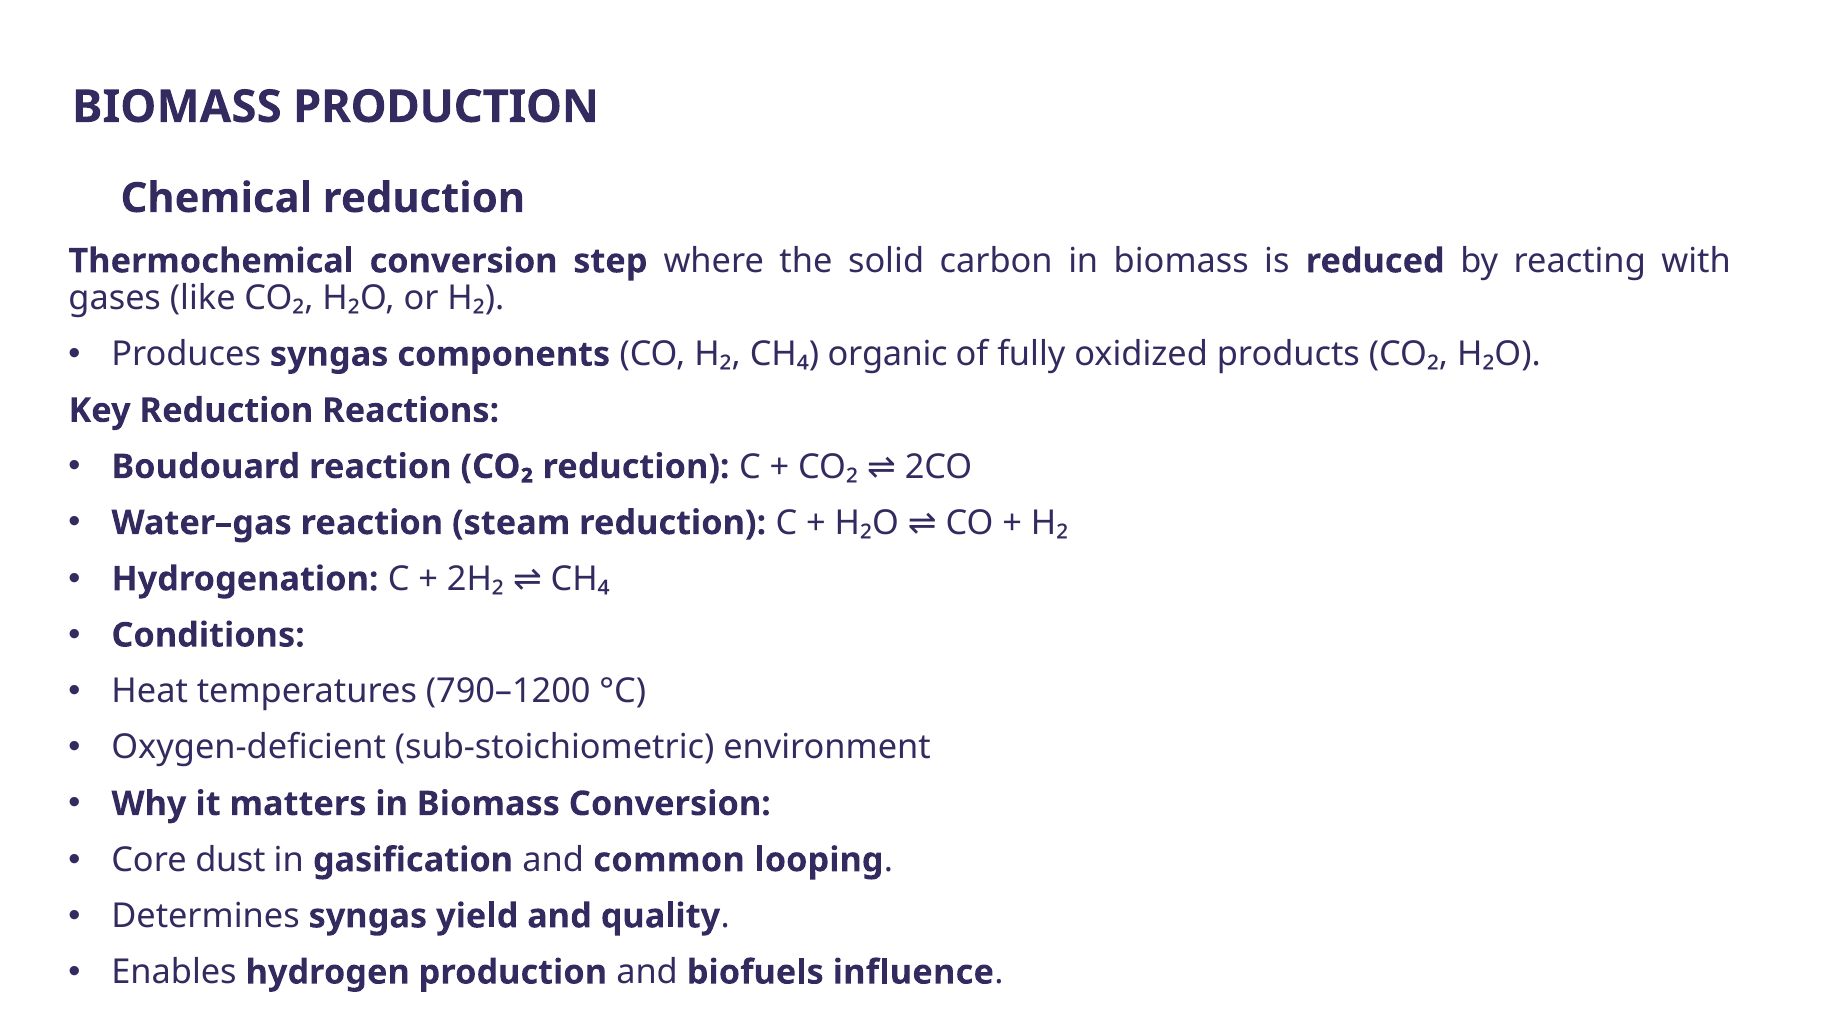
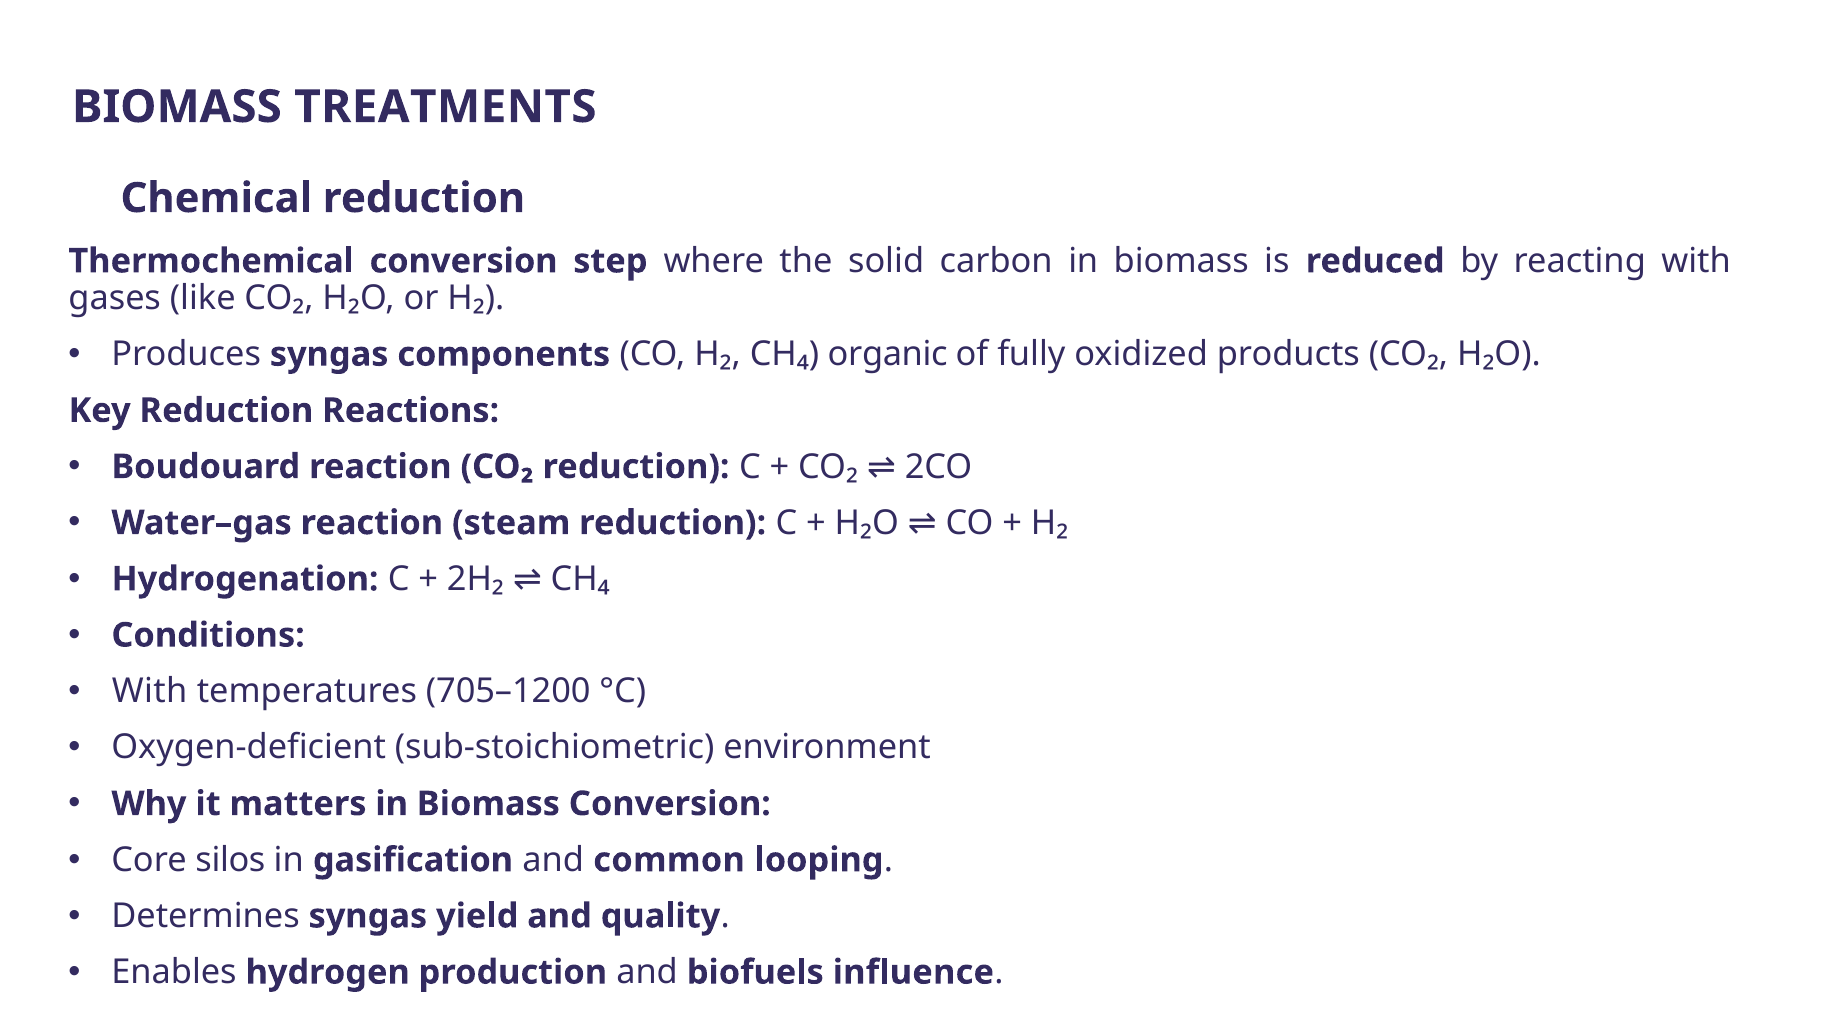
BIOMASS PRODUCTION: PRODUCTION -> TREATMENTS
Heat at (150, 692): Heat -> With
790–1200: 790–1200 -> 705–1200
dust: dust -> silos
